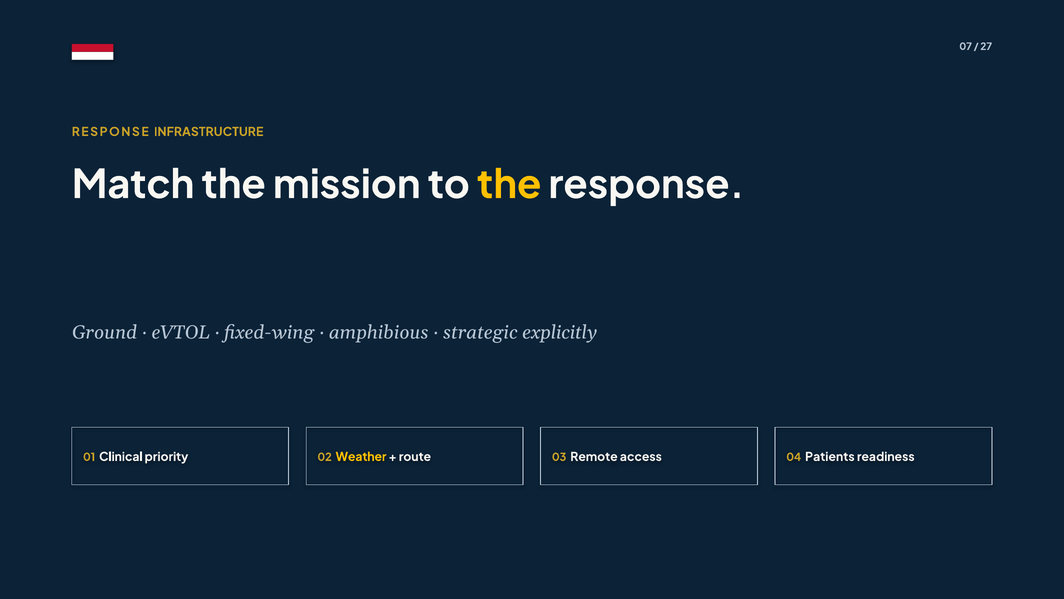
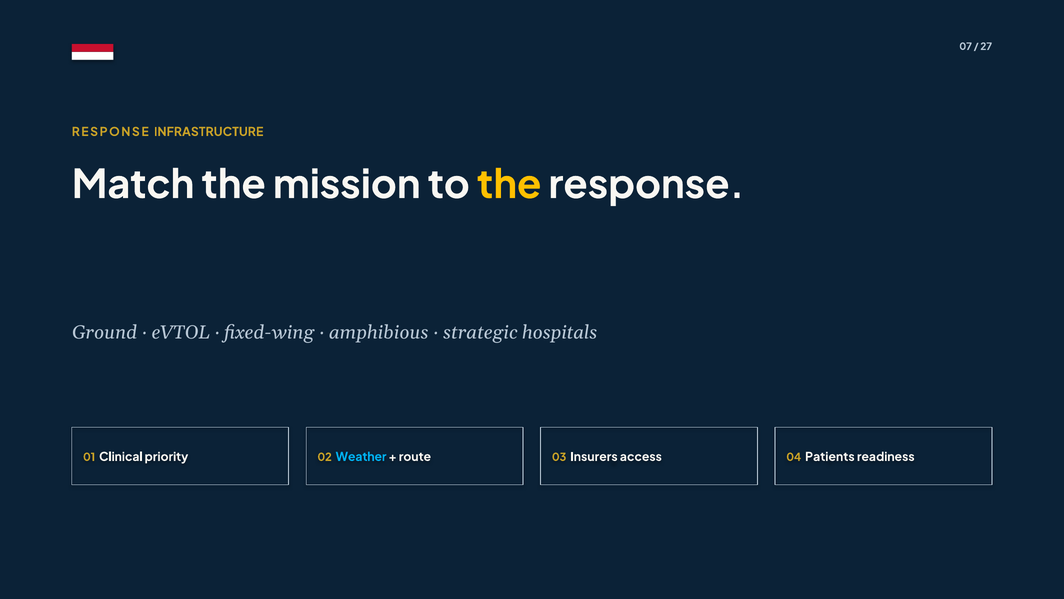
explicitly: explicitly -> hospitals
Weather colour: yellow -> light blue
Remote: Remote -> Insurers
